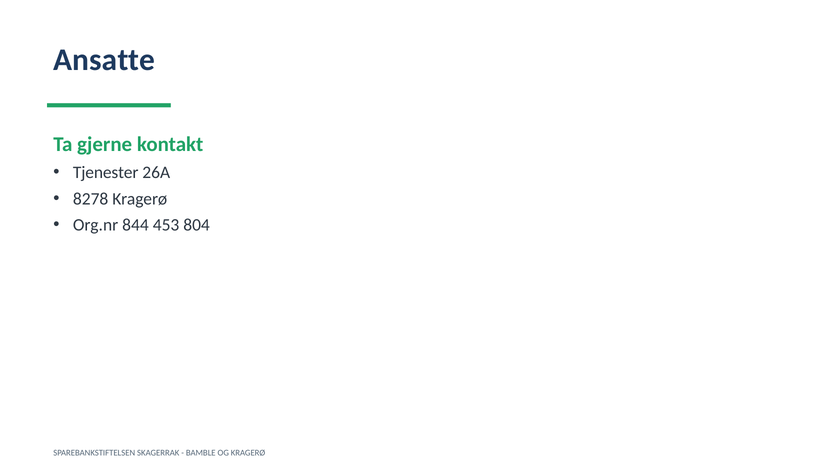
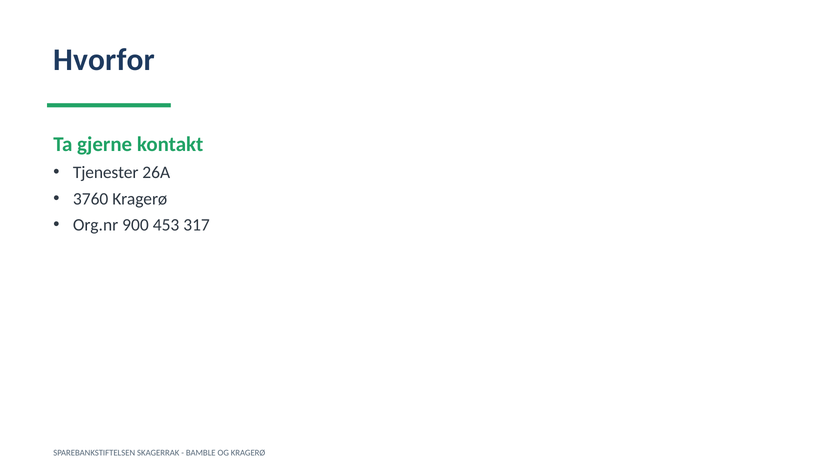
Ansatte: Ansatte -> Hvorfor
8278: 8278 -> 3760
844: 844 -> 900
804: 804 -> 317
